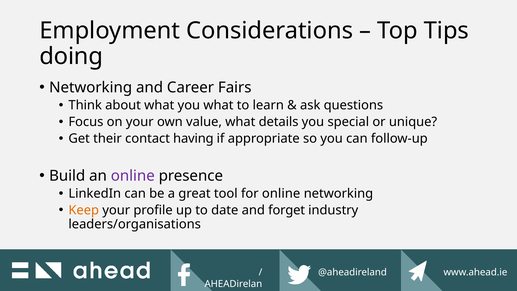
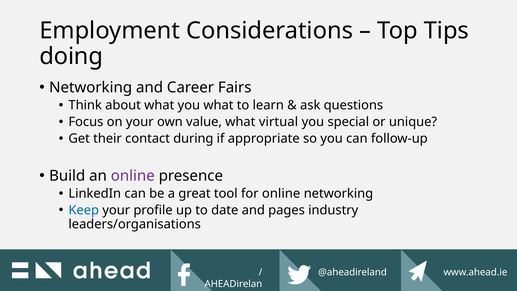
details: details -> virtual
having: having -> during
Keep colour: orange -> blue
forget: forget -> pages
